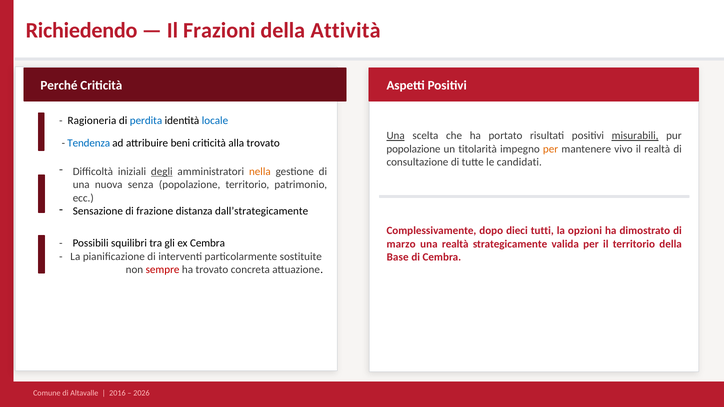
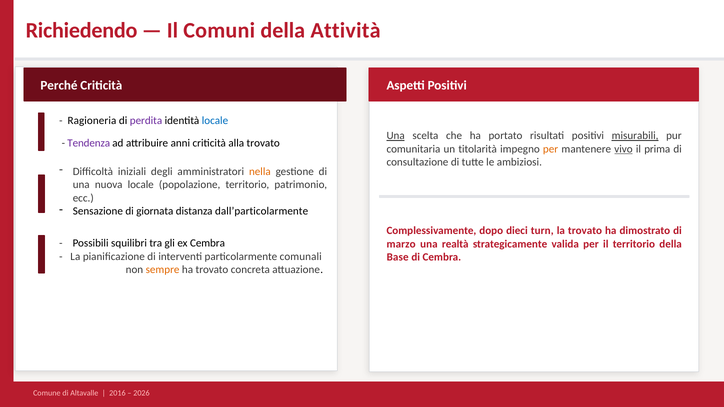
Frazioni: Frazioni -> Comuni
perdita colour: blue -> purple
Tendenza colour: blue -> purple
beni: beni -> anni
popolazione at (413, 149): popolazione -> comunitaria
vivo underline: none -> present
il realtà: realtà -> prima
candidati: candidati -> ambiziosi
degli underline: present -> none
nuova senza: senza -> locale
frazione: frazione -> giornata
dall’strategicamente: dall’strategicamente -> dall’particolarmente
tutti: tutti -> turn
la opzioni: opzioni -> trovato
sostituite: sostituite -> comunali
sempre colour: red -> orange
